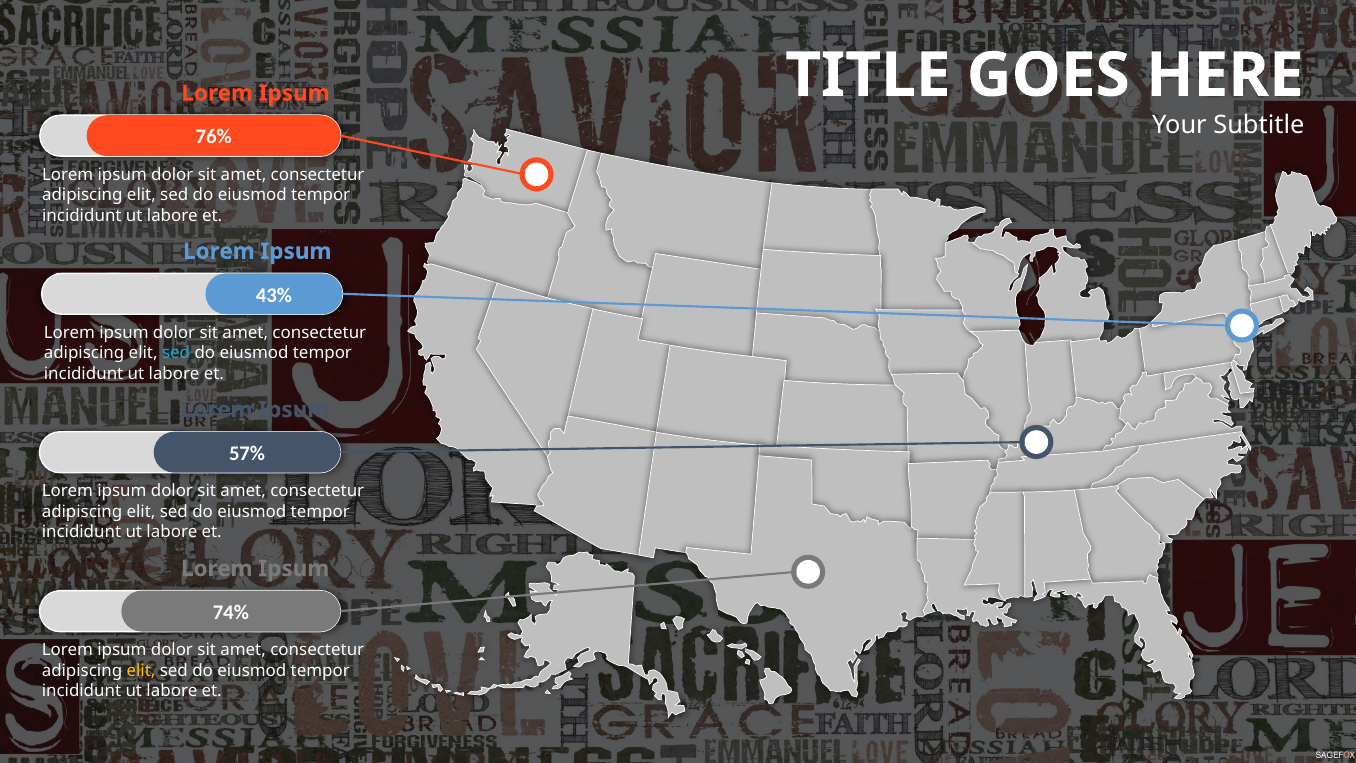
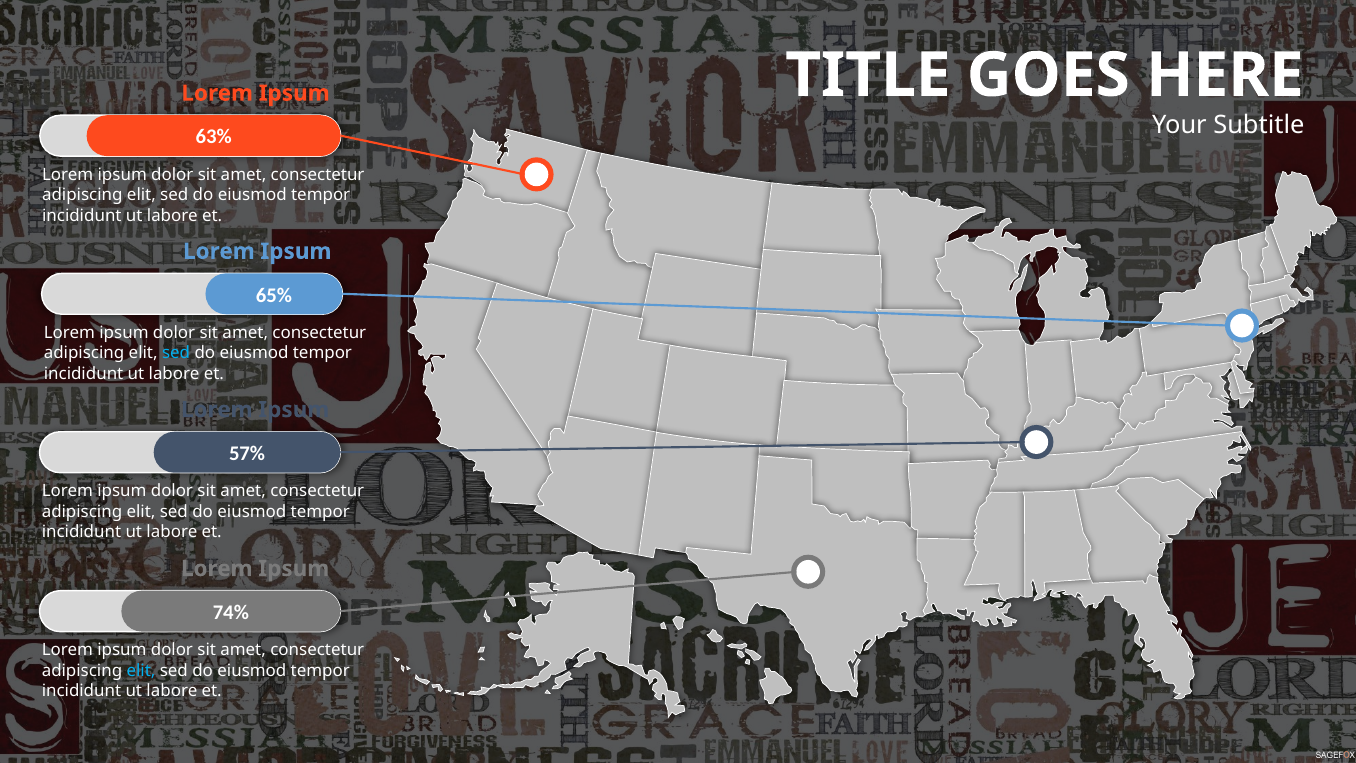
76%: 76% -> 63%
43%: 43% -> 65%
elit at (141, 670) colour: yellow -> light blue
